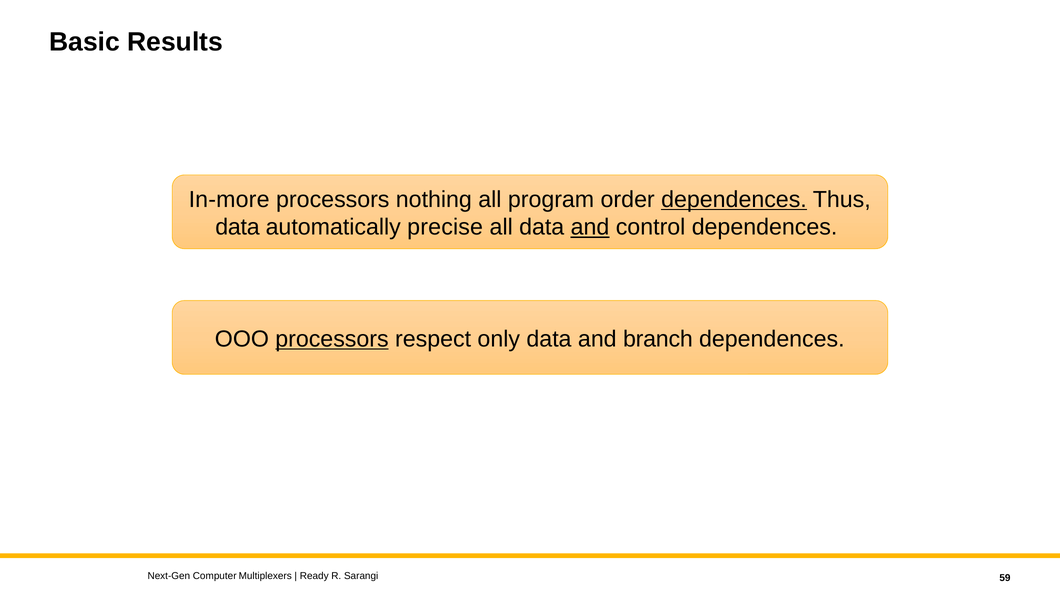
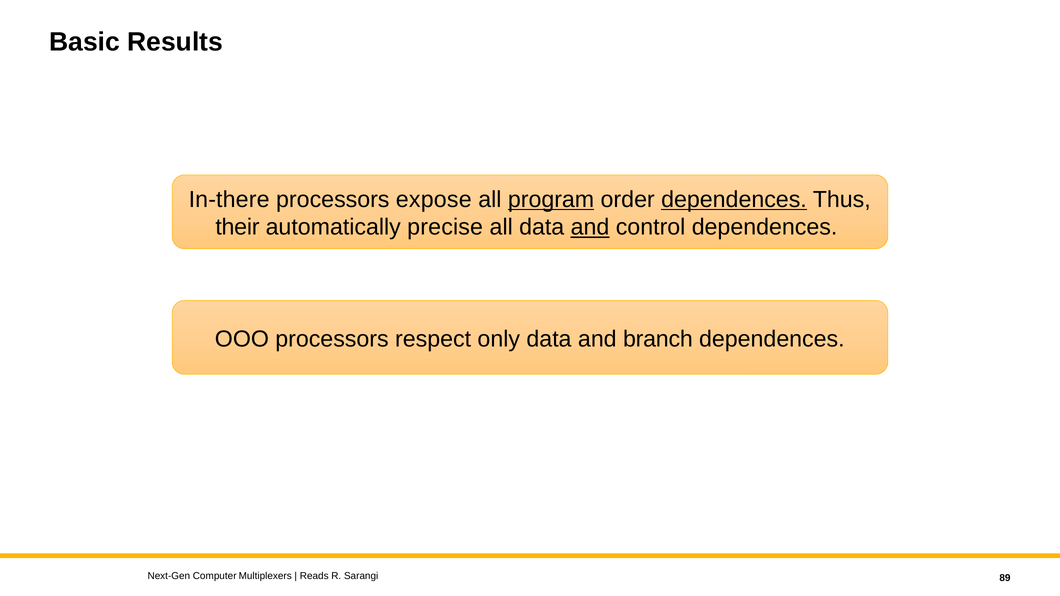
In-more: In-more -> In-there
nothing: nothing -> expose
program underline: none -> present
data at (237, 227): data -> their
processors at (332, 339) underline: present -> none
Ready: Ready -> Reads
59: 59 -> 89
